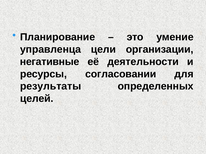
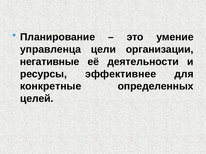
согласовании: согласовании -> эффективнее
результаты: результаты -> конкретные
